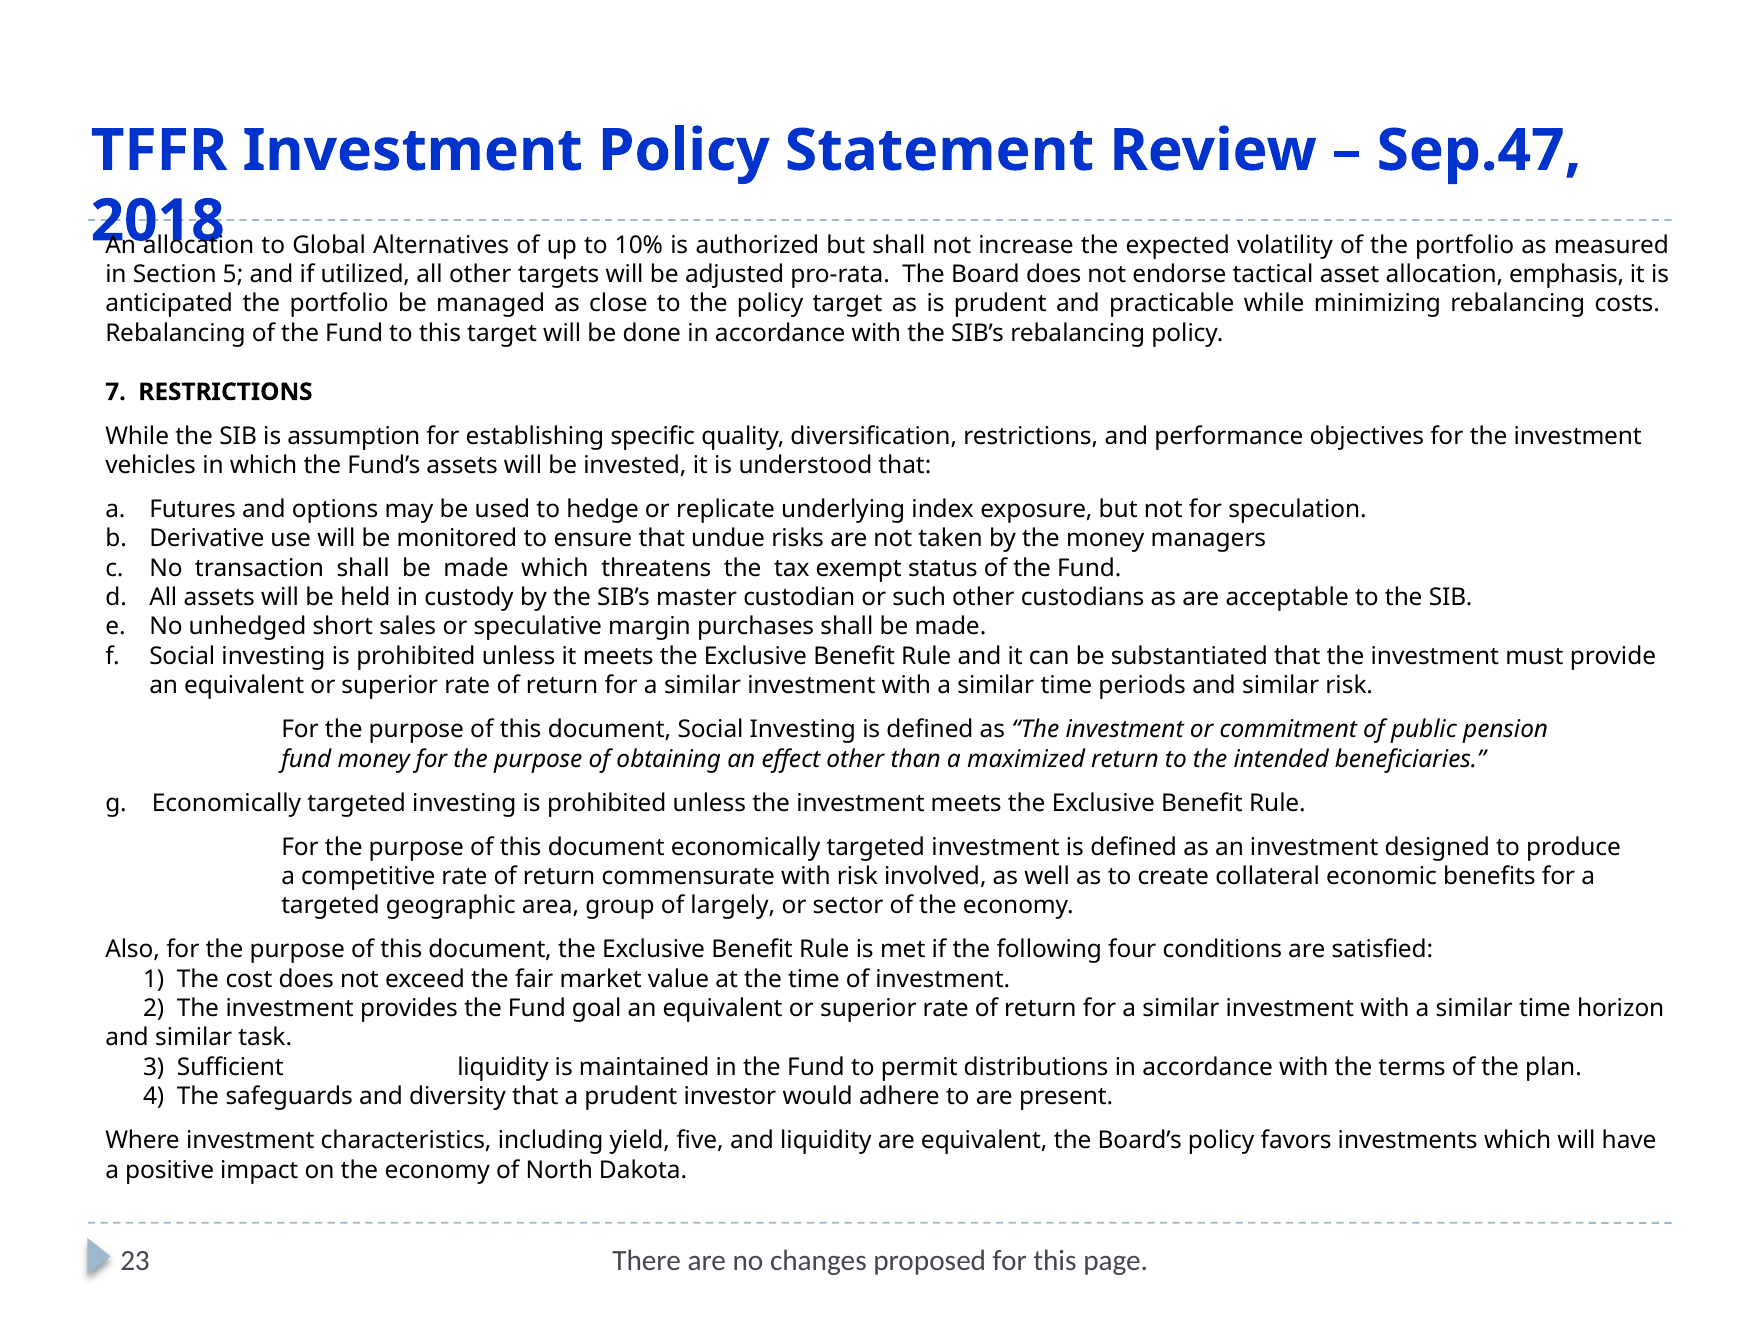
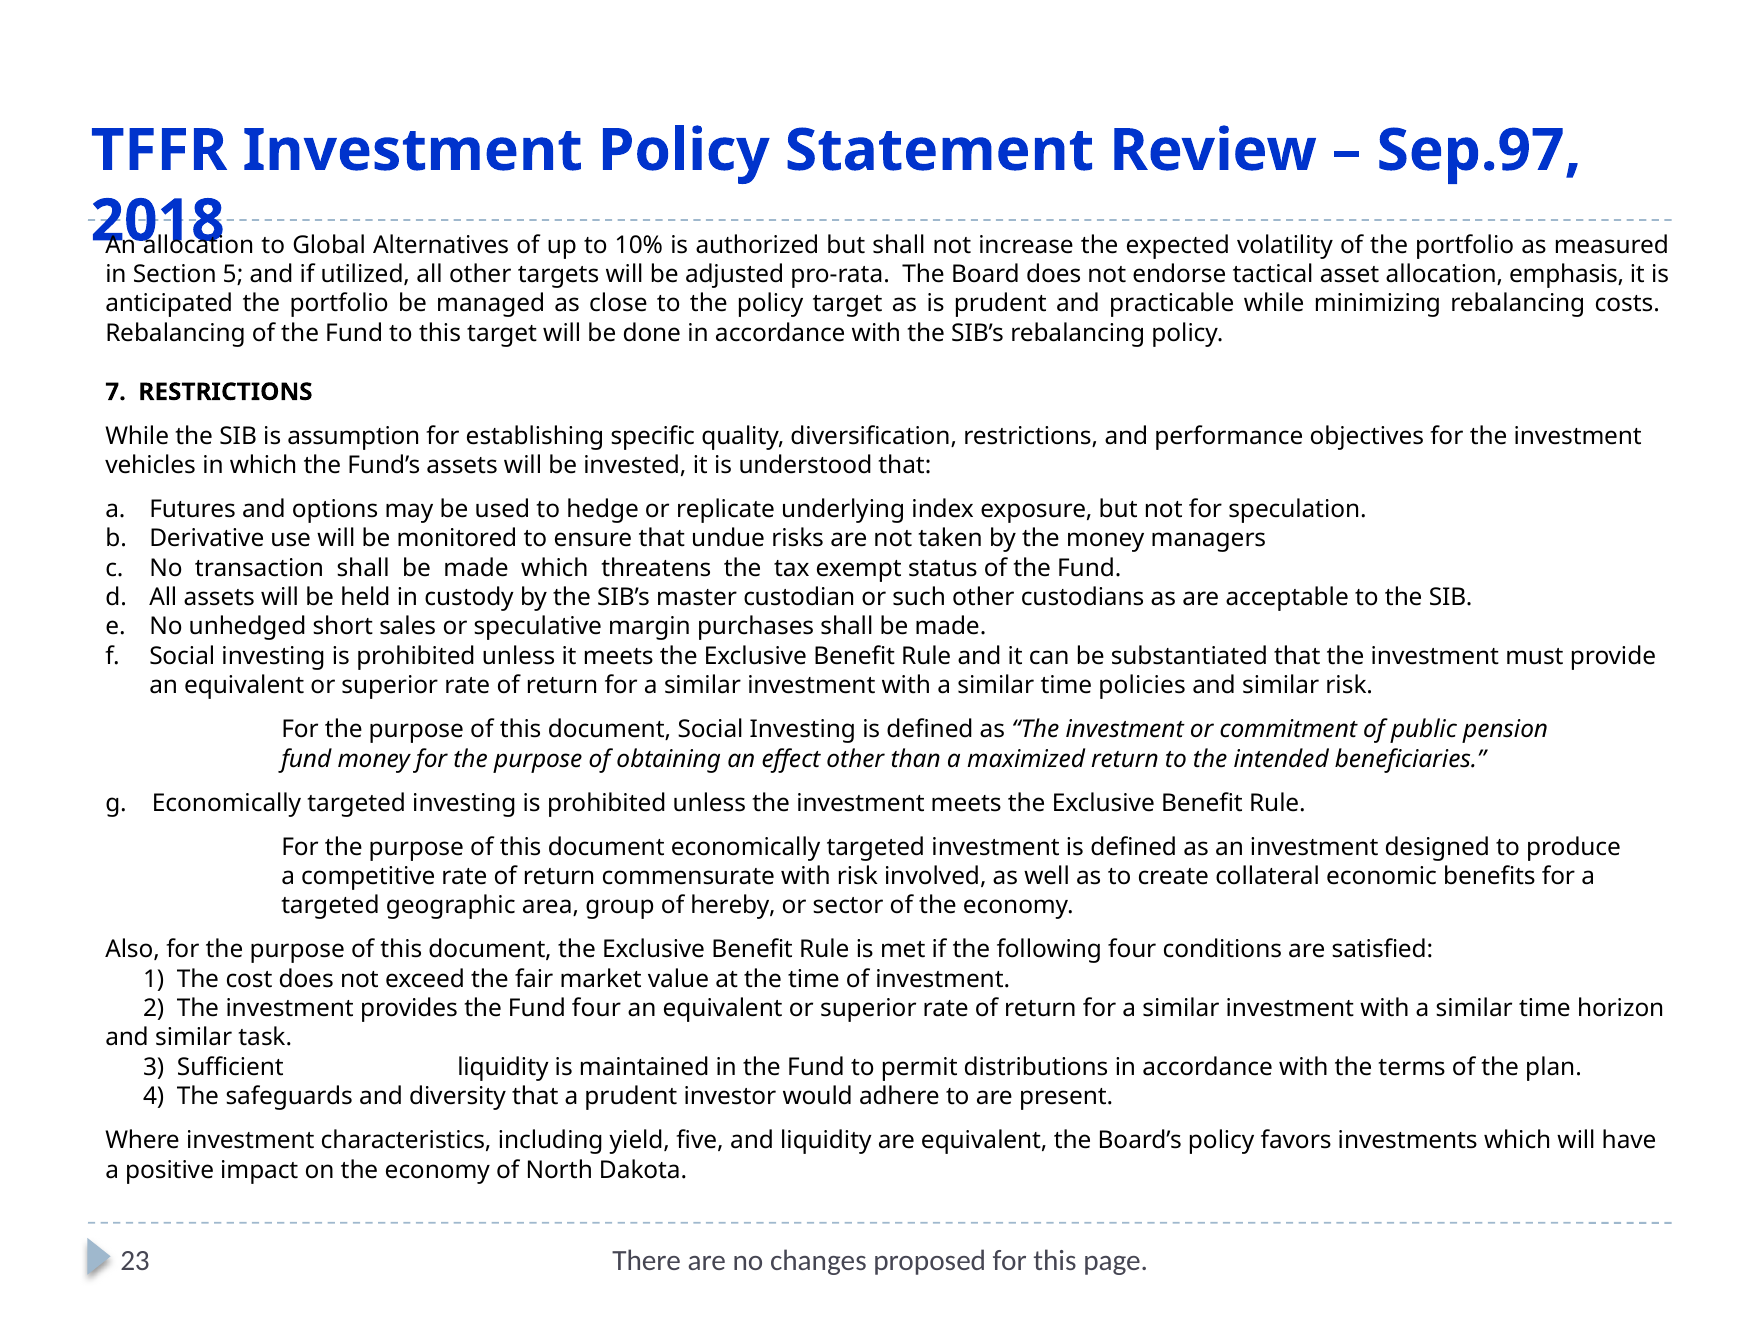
Sep.47: Sep.47 -> Sep.97
periods: periods -> policies
largely: largely -> hereby
Fund goal: goal -> four
